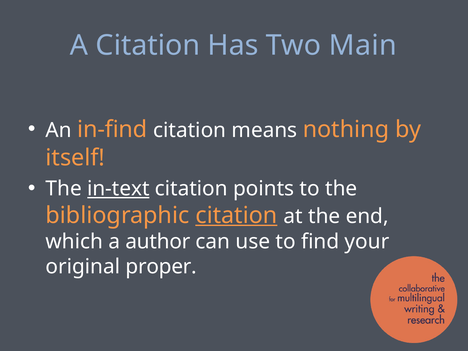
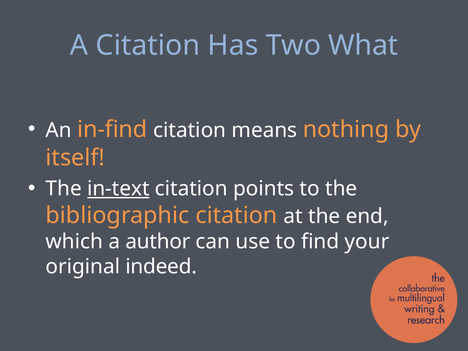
Main: Main -> What
citation at (236, 215) underline: present -> none
proper: proper -> indeed
